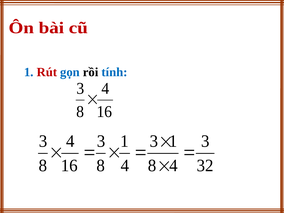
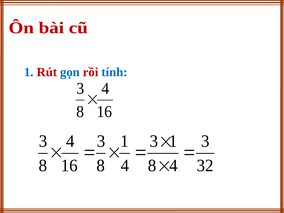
rồi colour: black -> red
